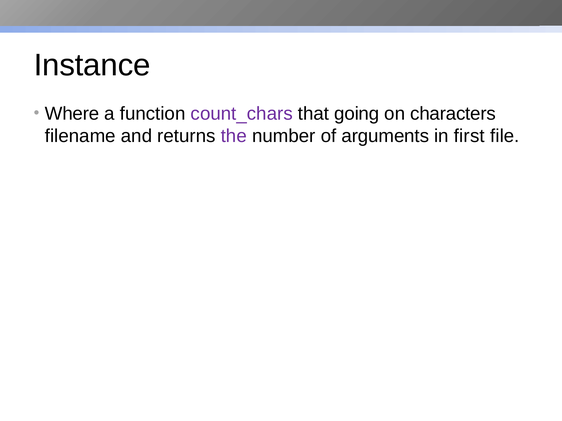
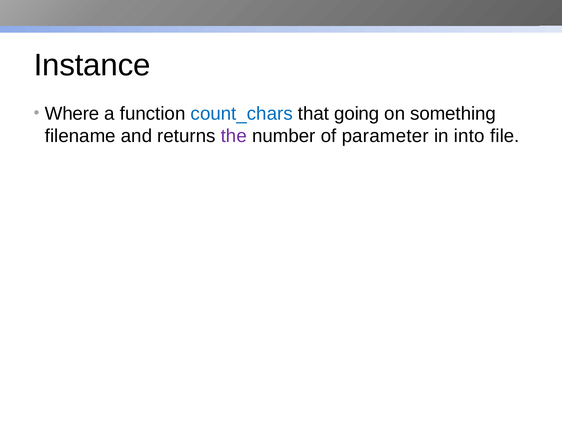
count_chars colour: purple -> blue
characters: characters -> something
arguments: arguments -> parameter
first: first -> into
